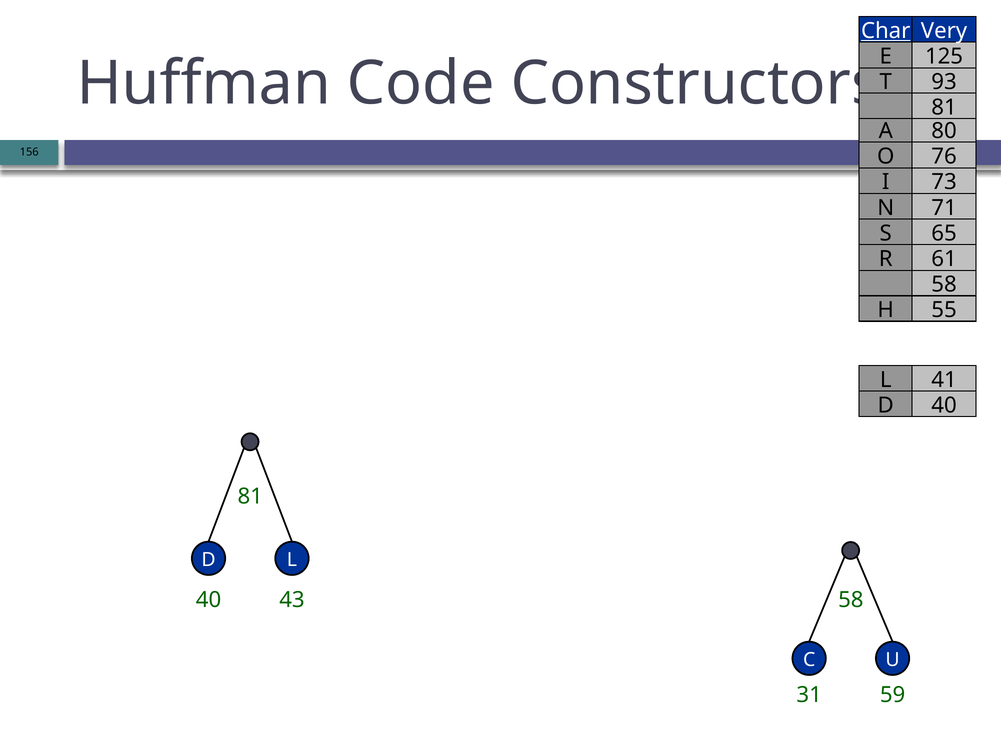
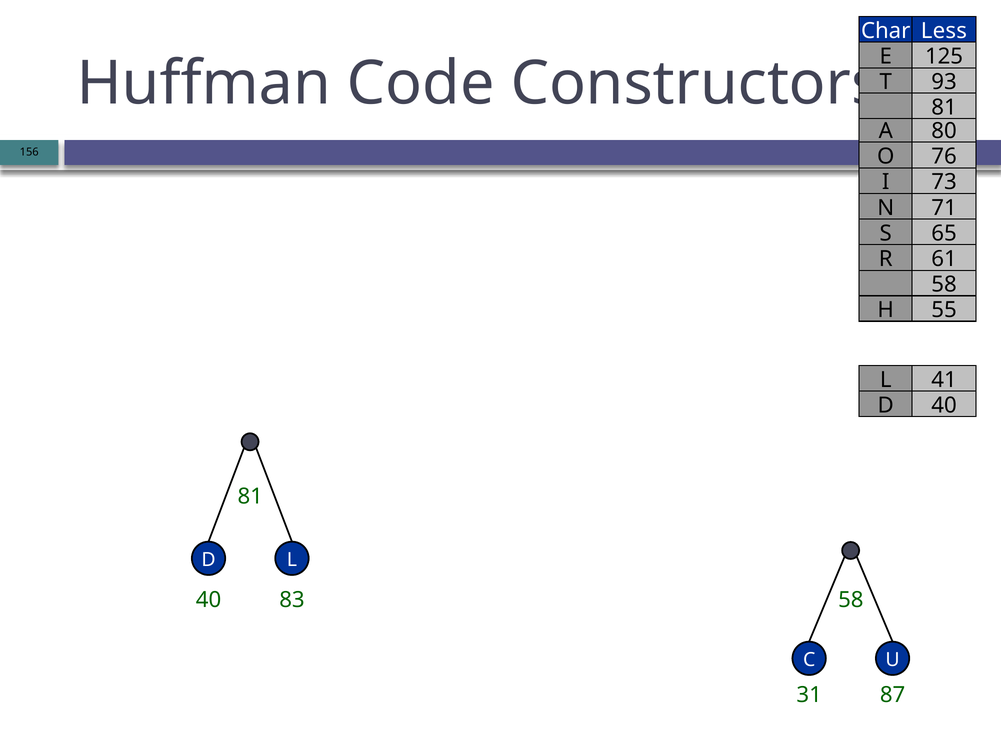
Char underline: present -> none
Very: Very -> Less
43: 43 -> 83
59: 59 -> 87
